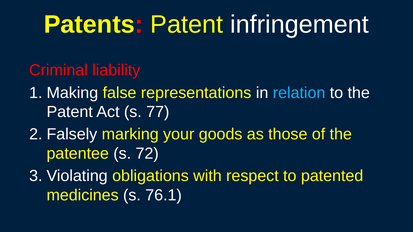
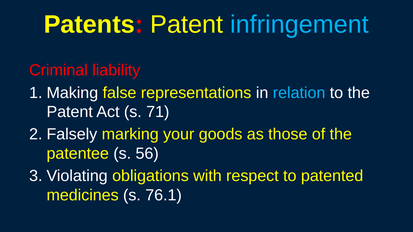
infringement colour: white -> light blue
77: 77 -> 71
72: 72 -> 56
